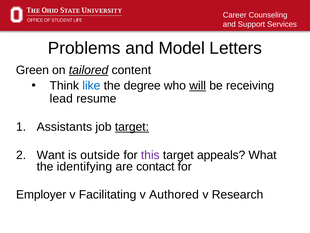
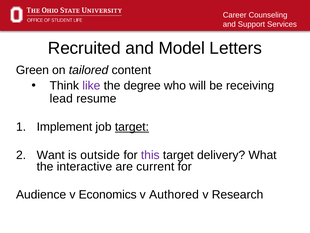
Problems: Problems -> Recruited
tailored underline: present -> none
like colour: blue -> purple
will underline: present -> none
Assistants: Assistants -> Implement
appeals: appeals -> delivery
identifying: identifying -> interactive
contact: contact -> current
Employer: Employer -> Audience
Facilitating: Facilitating -> Economics
